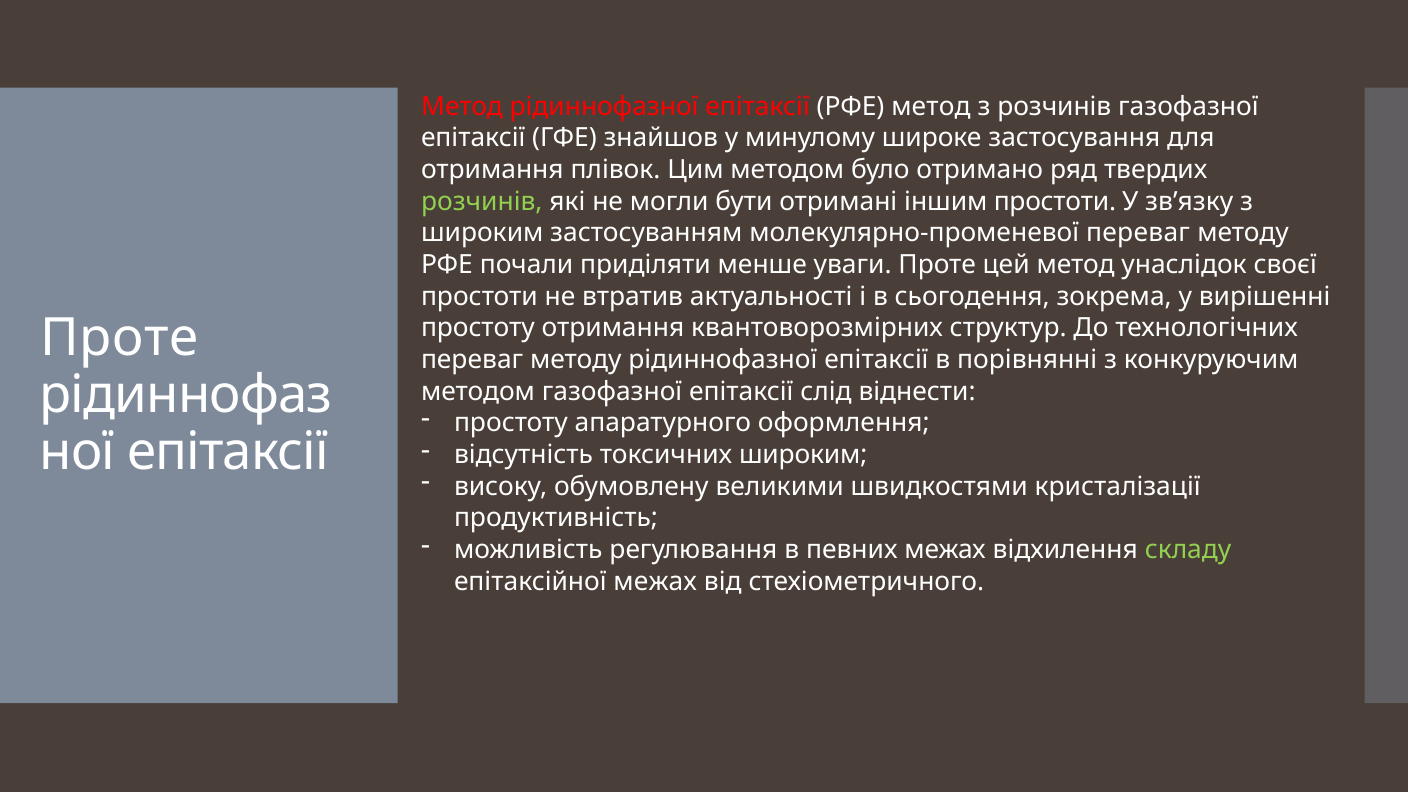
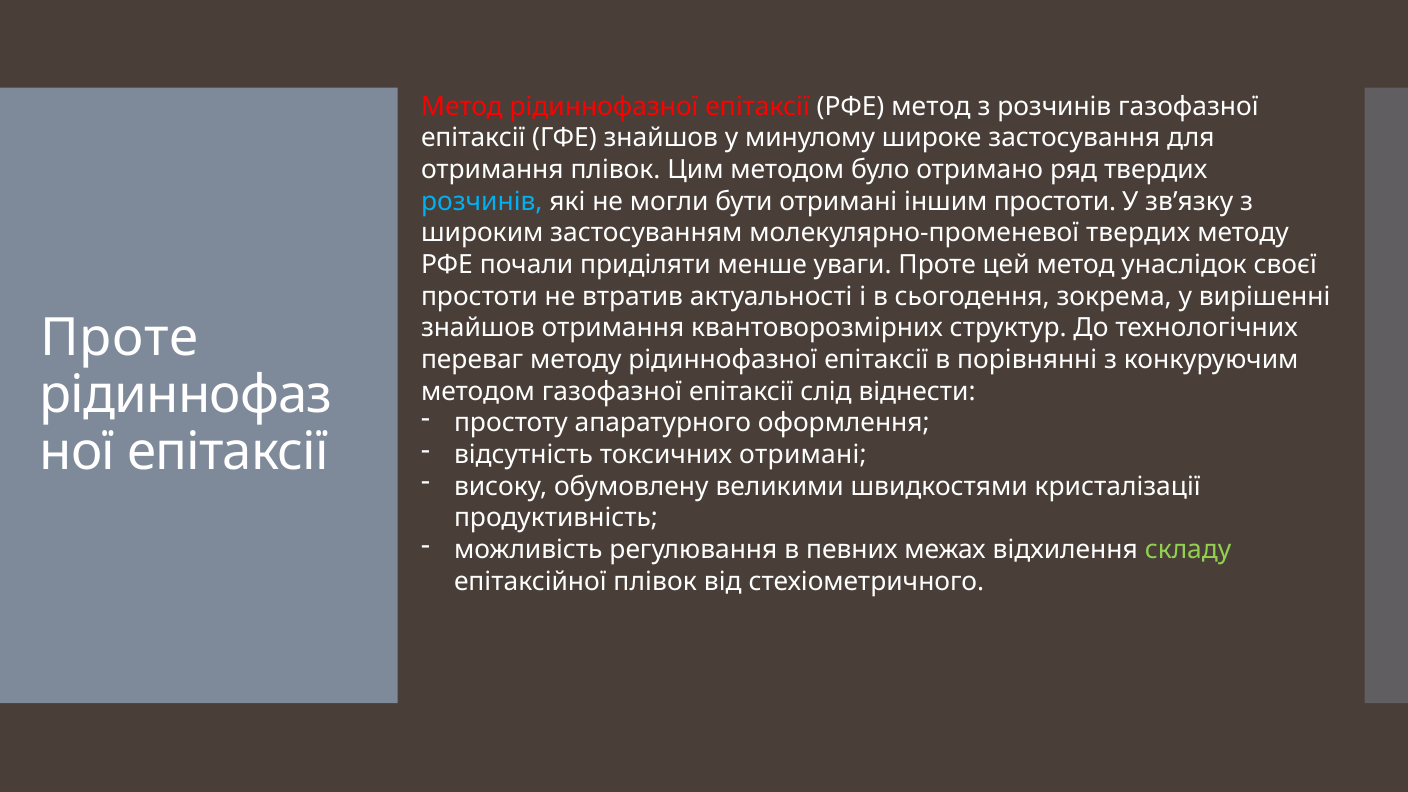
розчинів at (482, 201) colour: light green -> light blue
молекулярно-променевої переваг: переваг -> твердих
простоту at (478, 328): простоту -> знайшов
токсичних широким: широким -> отримані
епітаксійної межах: межах -> плівок
